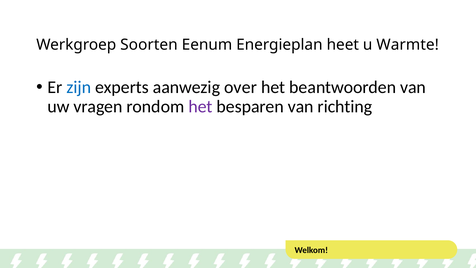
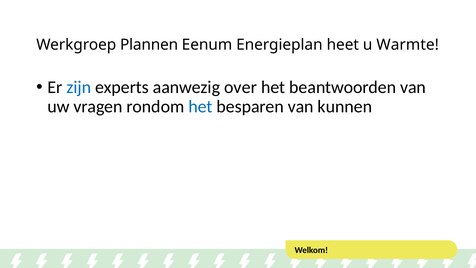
Soorten: Soorten -> Plannen
het at (200, 106) colour: purple -> blue
richting: richting -> kunnen
